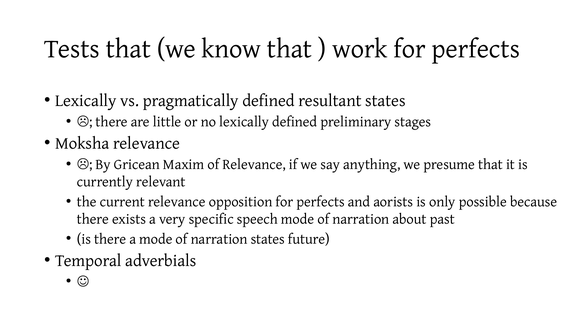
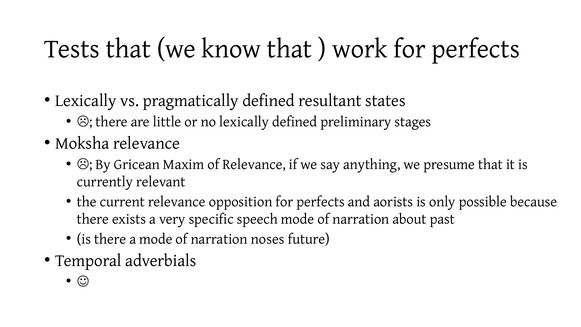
narration states: states -> noses
